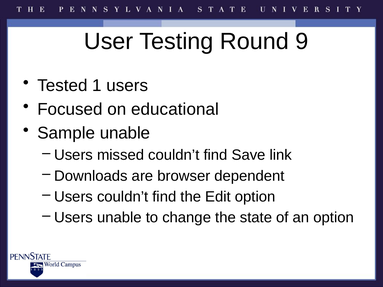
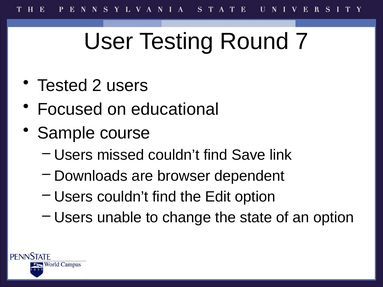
9: 9 -> 7
1: 1 -> 2
Sample unable: unable -> course
